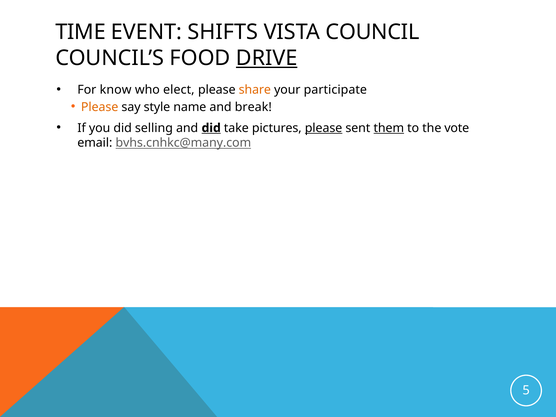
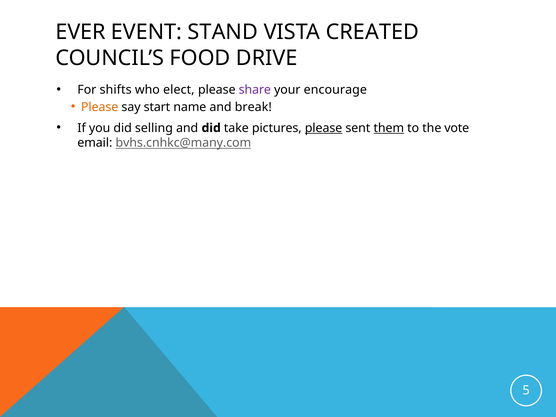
TIME: TIME -> EVER
SHIFTS: SHIFTS -> STAND
COUNCIL: COUNCIL -> CREATED
DRIVE underline: present -> none
know: know -> shifts
share colour: orange -> purple
participate: participate -> encourage
style: style -> start
did at (211, 128) underline: present -> none
